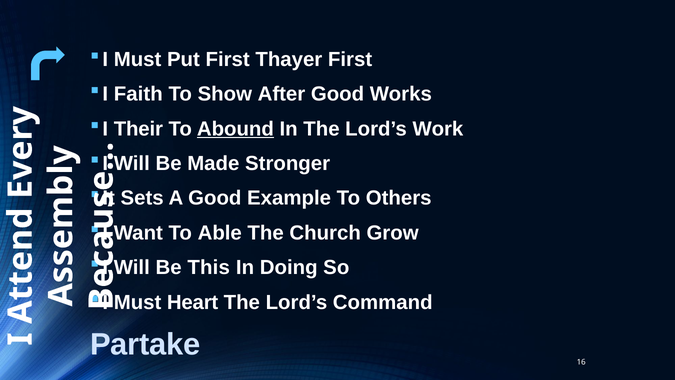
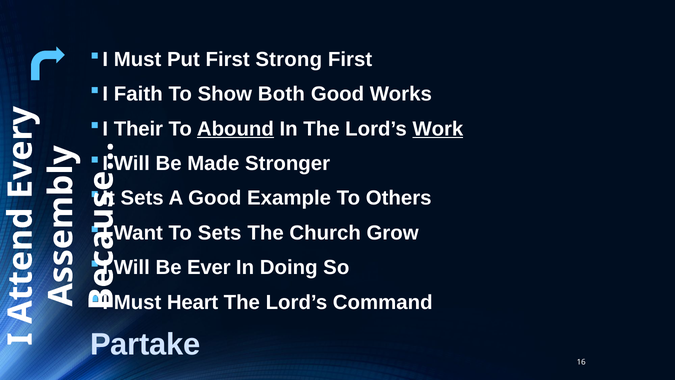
Thayer: Thayer -> Strong
After: After -> Both
Work underline: none -> present
To Able: Able -> Sets
This: This -> Ever
